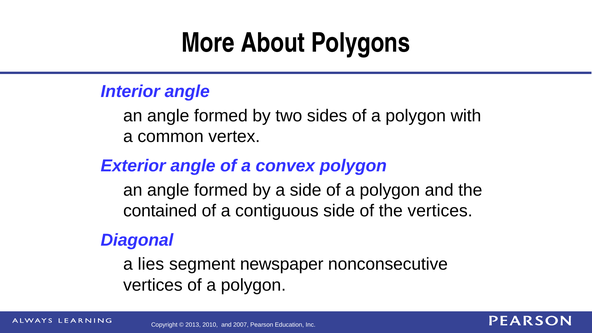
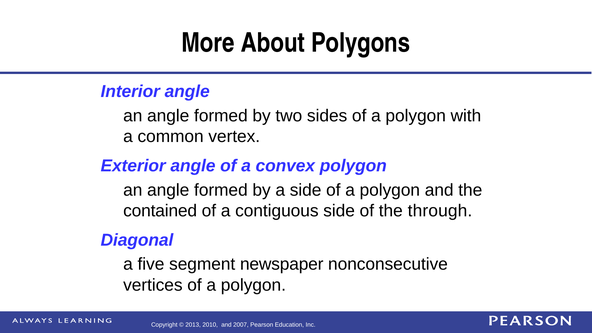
the vertices: vertices -> through
lies: lies -> five
